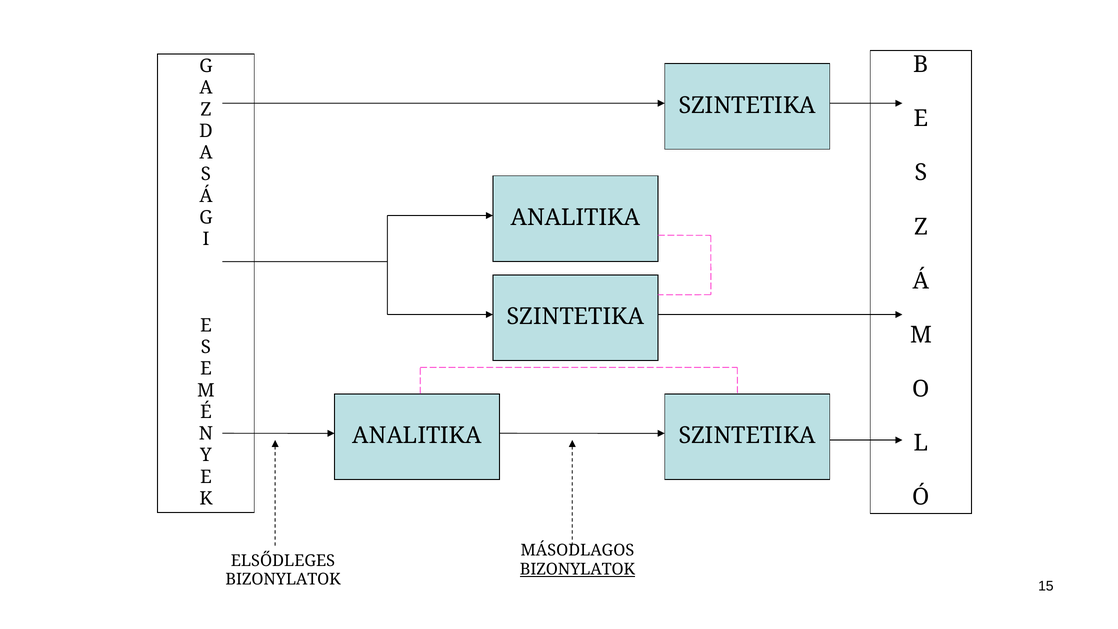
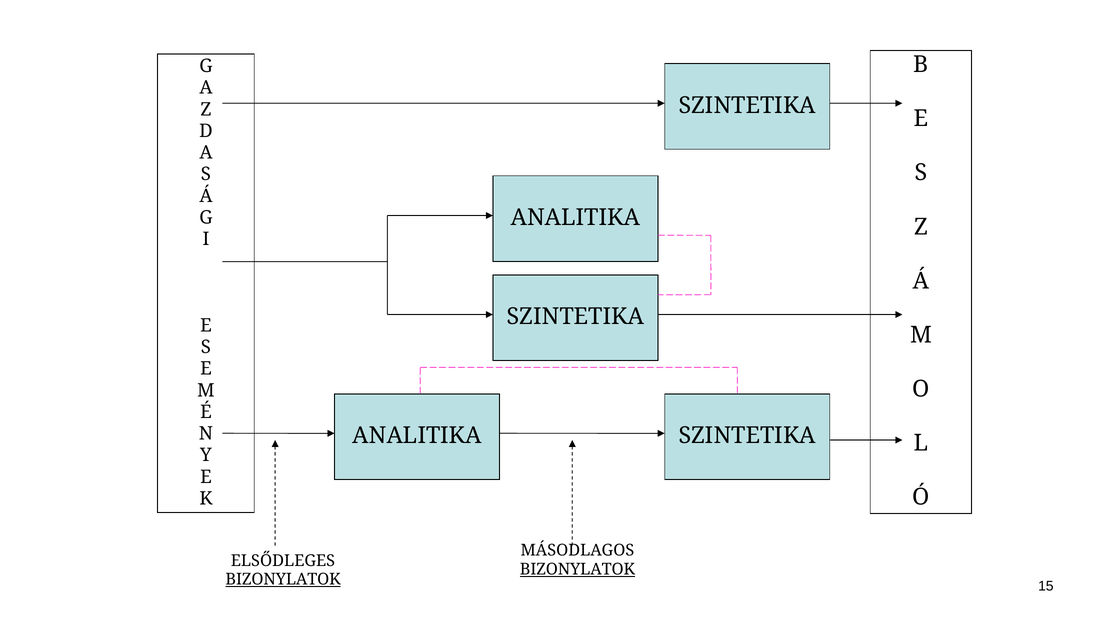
BIZONYLATOK at (283, 579) underline: none -> present
